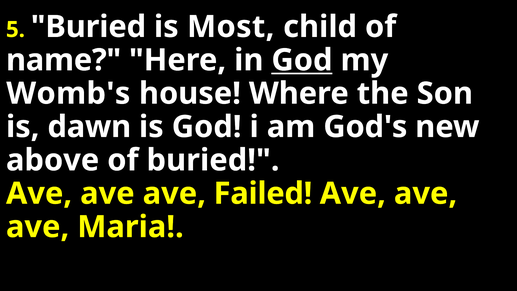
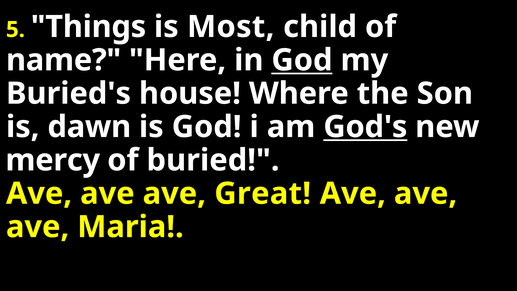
5 Buried: Buried -> Things
Womb's: Womb's -> Buried's
God's underline: none -> present
above: above -> mercy
Failed: Failed -> Great
